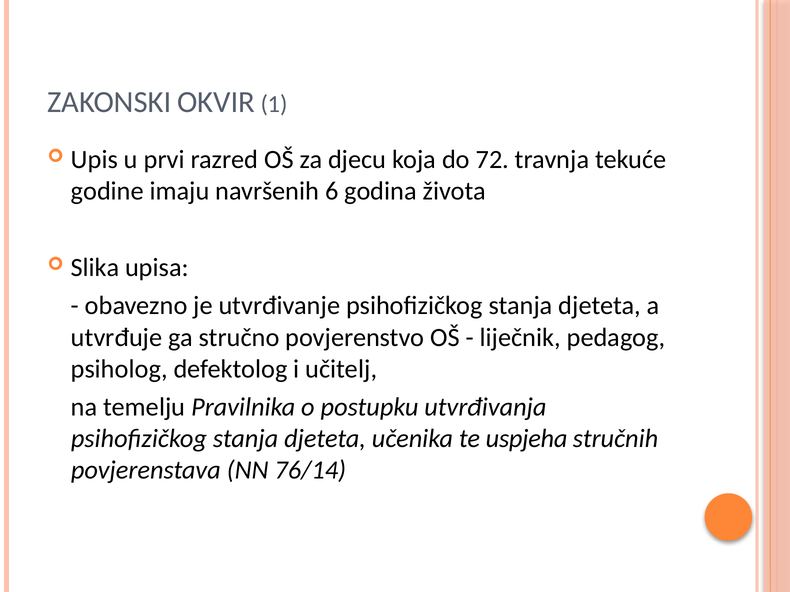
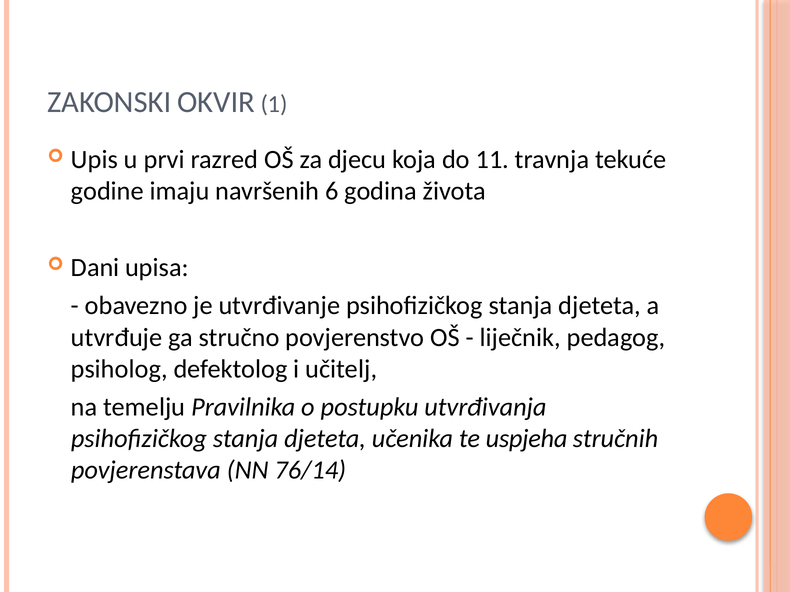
72: 72 -> 11
Slika: Slika -> Dani
